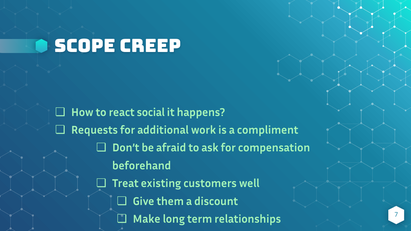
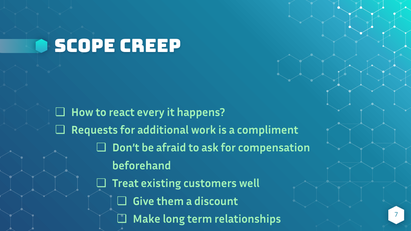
social: social -> every
